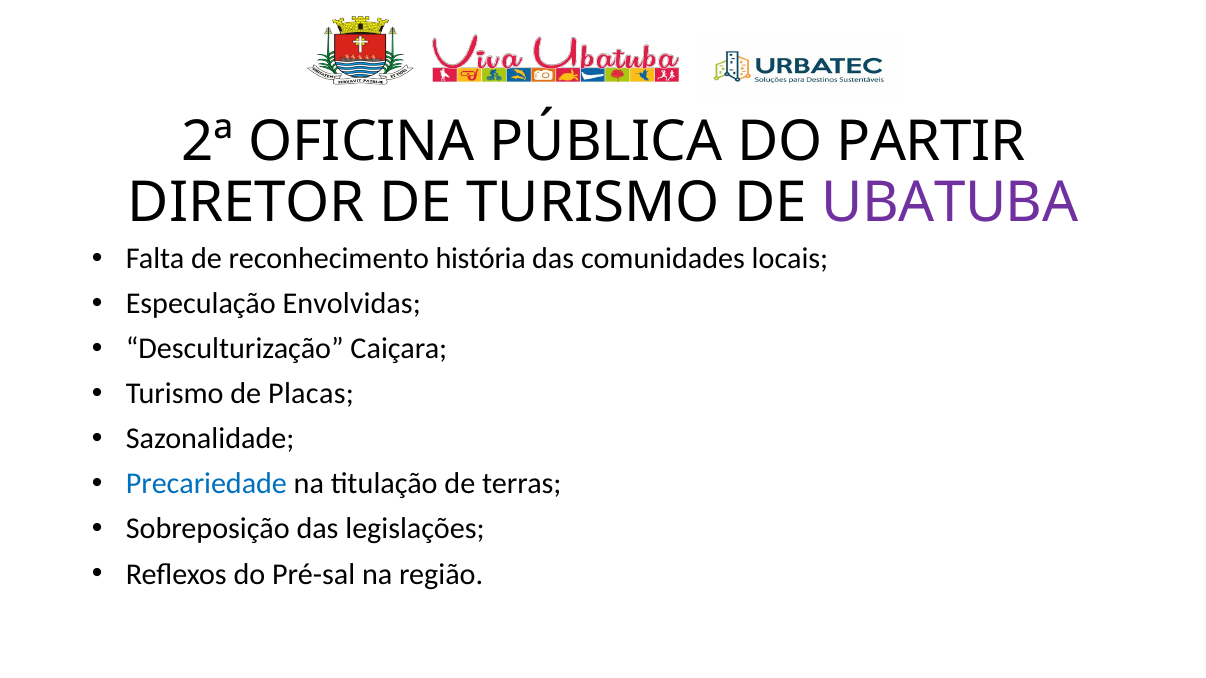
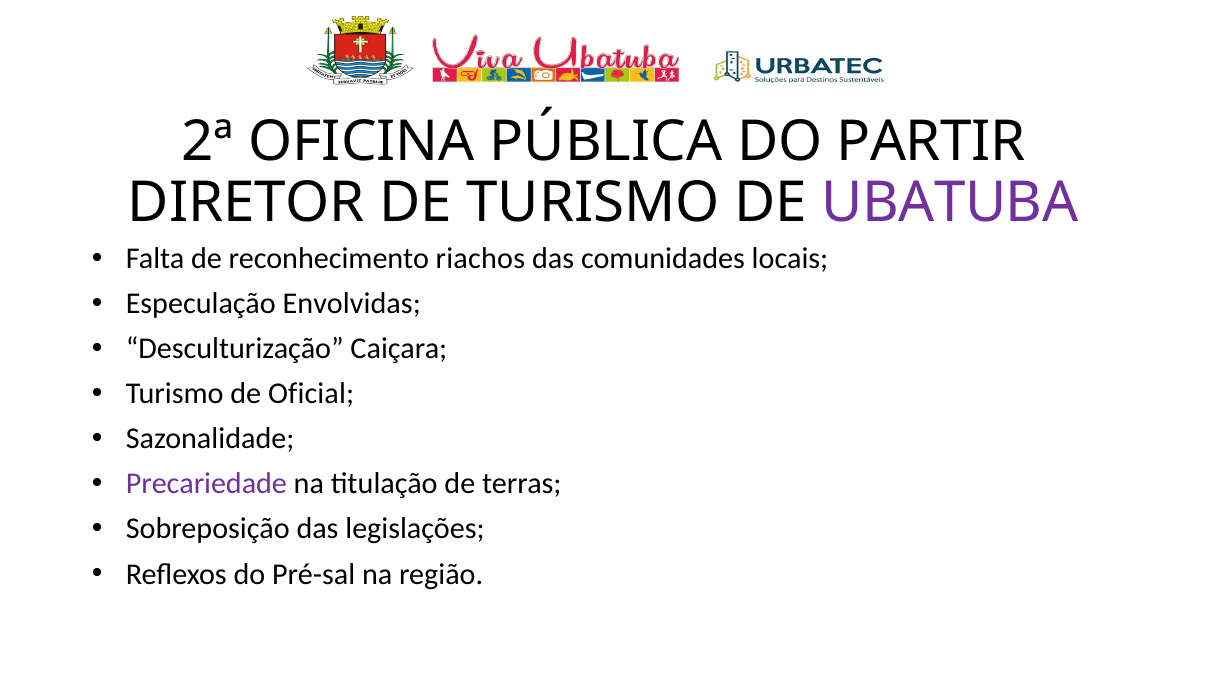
história: história -> riachos
Placas: Placas -> Oficial
Precariedade colour: blue -> purple
